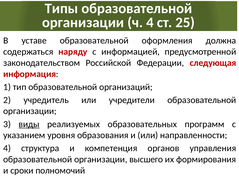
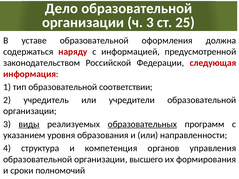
Типы: Типы -> Дело
ч 4: 4 -> 3
организаций: организаций -> соответствии
образовательных underline: none -> present
